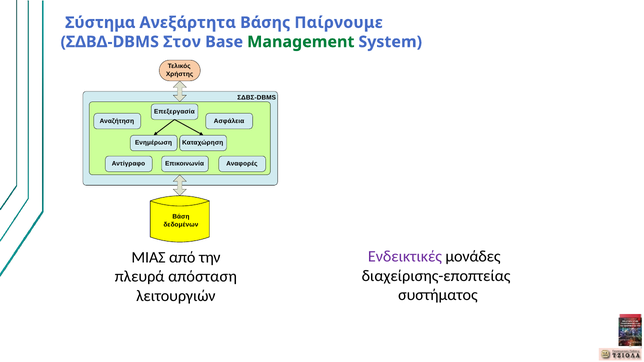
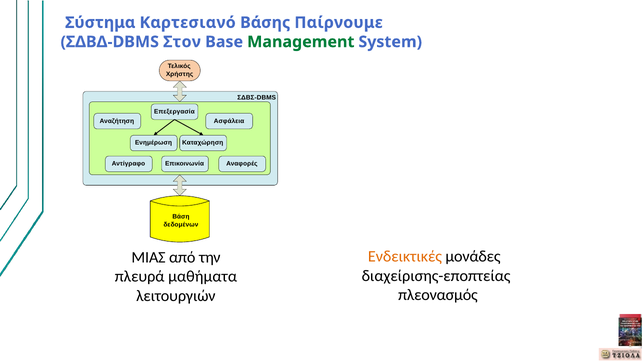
Ανεξάρτητα: Ανεξάρτητα -> Καρτεσιανό
Ενδεικτικές colour: purple -> orange
απόσταση: απόσταση -> μαθήματα
συστήματος: συστήματος -> πλεονασμός
